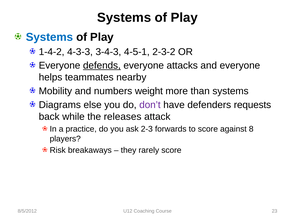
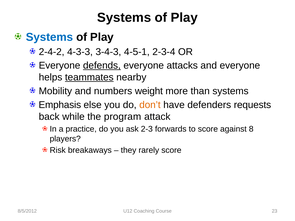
1-4-2: 1-4-2 -> 2-4-2
2-3-2: 2-3-2 -> 2-3-4
teammates underline: none -> present
Diagrams: Diagrams -> Emphasis
don’t colour: purple -> orange
releases: releases -> program
